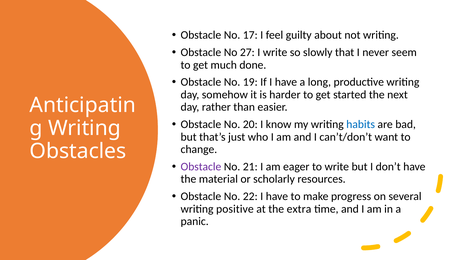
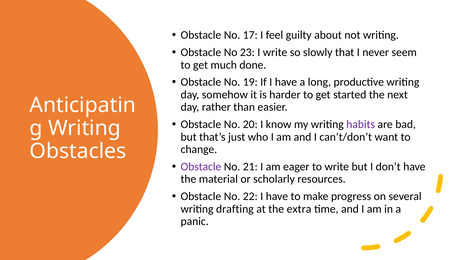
27: 27 -> 23
habits colour: blue -> purple
positive: positive -> drafting
